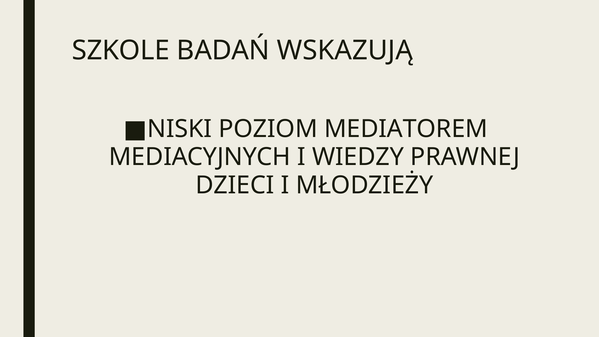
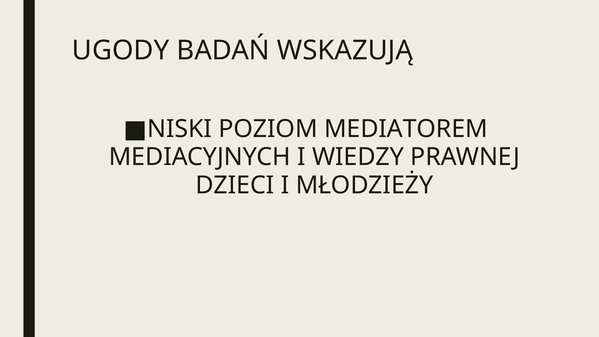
SZKOLE: SZKOLE -> UGODY
